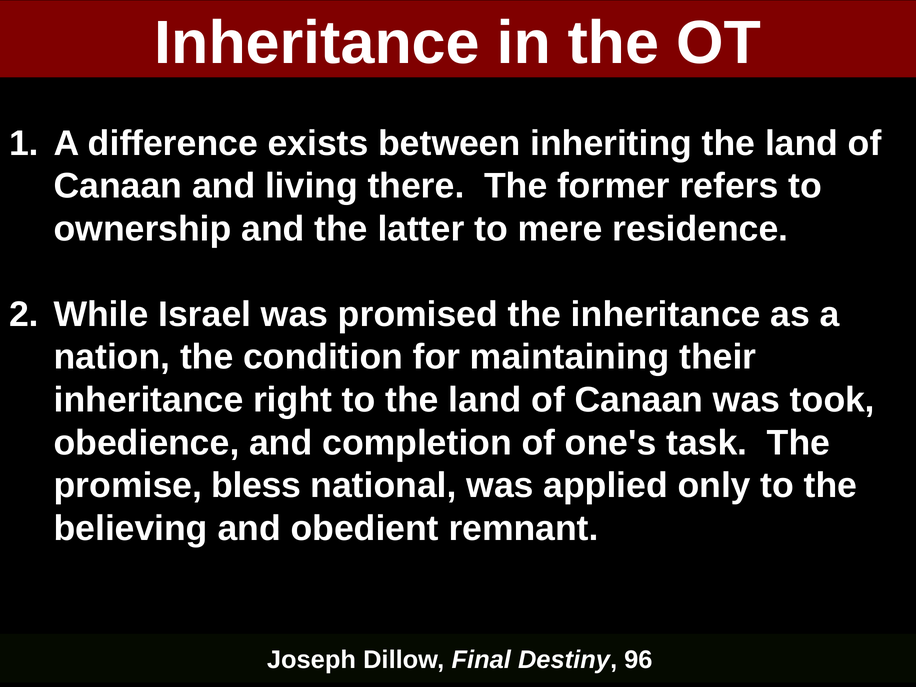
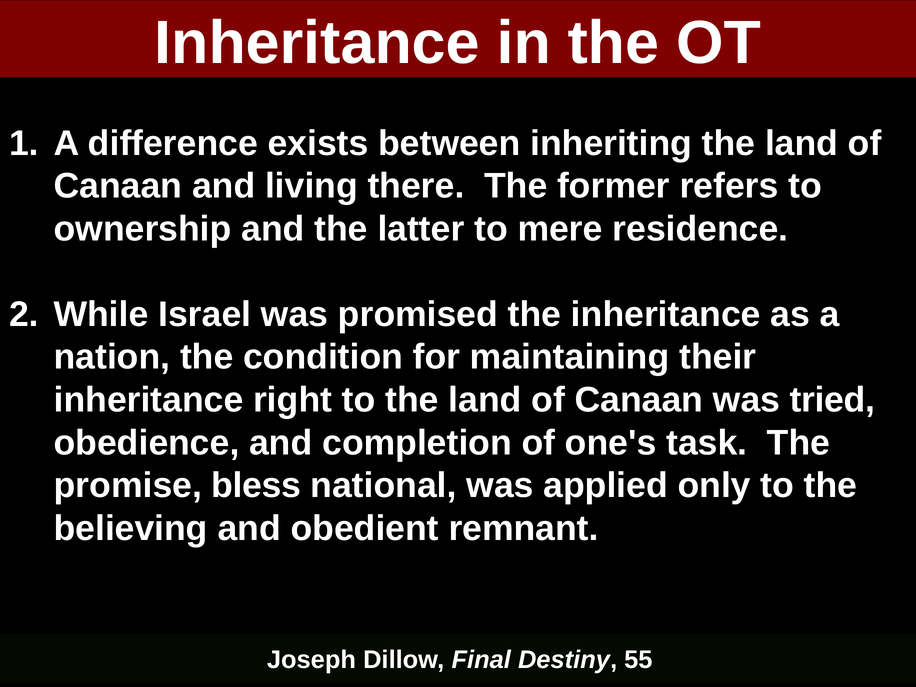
took: took -> tried
96: 96 -> 55
